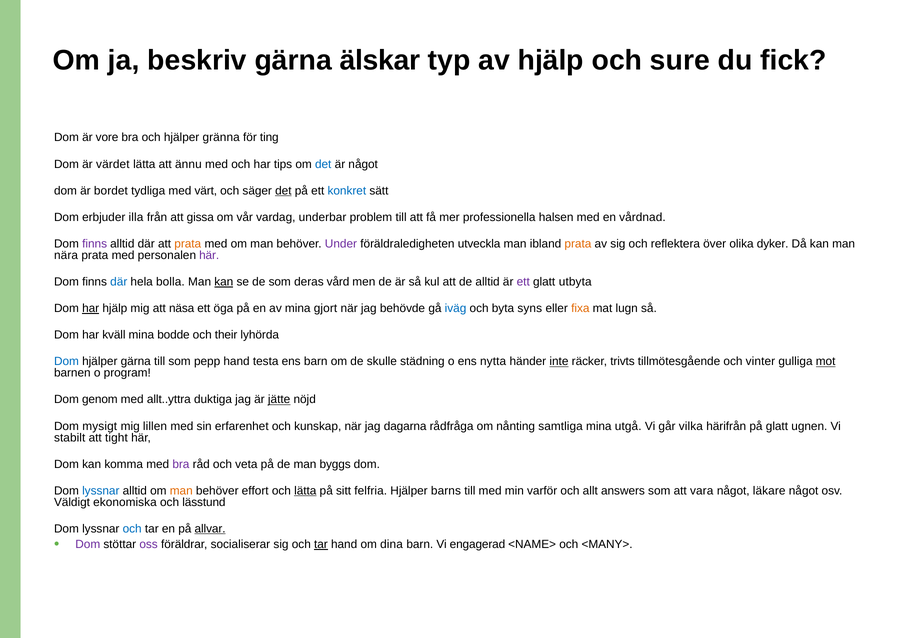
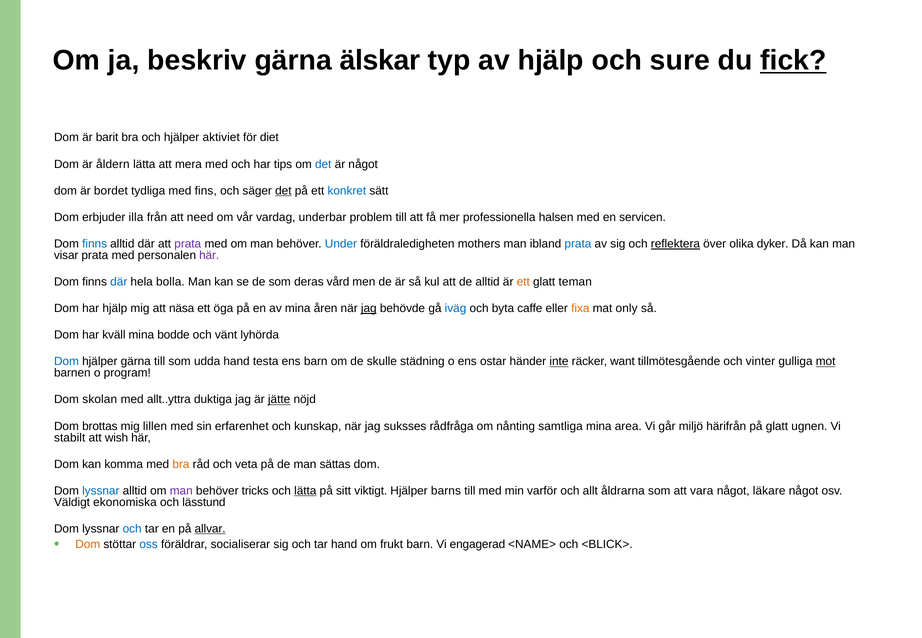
fick underline: none -> present
vore: vore -> barit
gränna: gränna -> aktiviet
ting: ting -> diet
värdet: värdet -> åldern
ännu: ännu -> mera
värt: värt -> fins
gissa: gissa -> need
vårdnad: vårdnad -> servicen
finns at (95, 244) colour: purple -> blue
prata at (188, 244) colour: orange -> purple
Under colour: purple -> blue
utveckla: utveckla -> mothers
prata at (578, 244) colour: orange -> blue
reflektera underline: none -> present
nära: nära -> visar
kan at (224, 282) underline: present -> none
ett at (523, 282) colour: purple -> orange
utbyta: utbyta -> teman
har at (91, 309) underline: present -> none
gjort: gjort -> åren
jag at (369, 309) underline: none -> present
syns: syns -> caffe
lugn: lugn -> only
their: their -> vänt
pepp: pepp -> udda
nytta: nytta -> ostar
trivts: trivts -> want
genom: genom -> skolan
mysigt: mysigt -> brottas
dagarna: dagarna -> suksses
utgå: utgå -> area
vilka: vilka -> miljö
tight: tight -> wish
bra at (181, 464) colour: purple -> orange
byggs: byggs -> sättas
man at (181, 491) colour: orange -> purple
effort: effort -> tricks
felfria: felfria -> viktigt
answers: answers -> åldrarna
Dom at (88, 545) colour: purple -> orange
oss colour: purple -> blue
tar at (321, 545) underline: present -> none
dina: dina -> frukt
<MANY>: <MANY> -> <BLICK>
